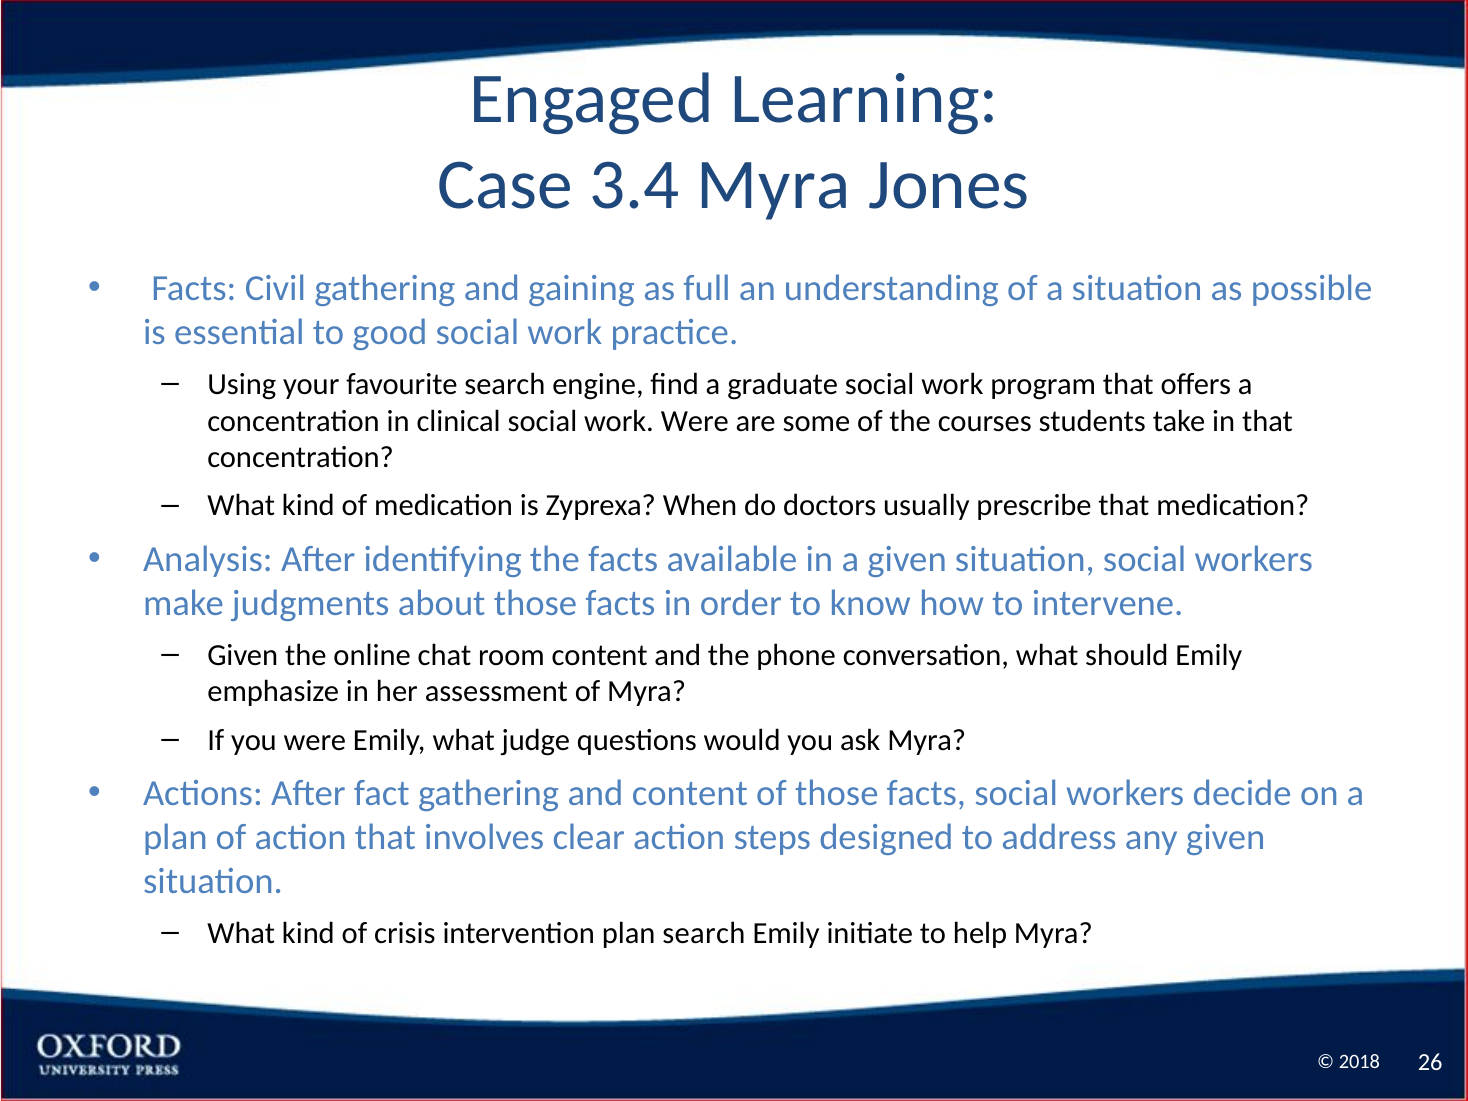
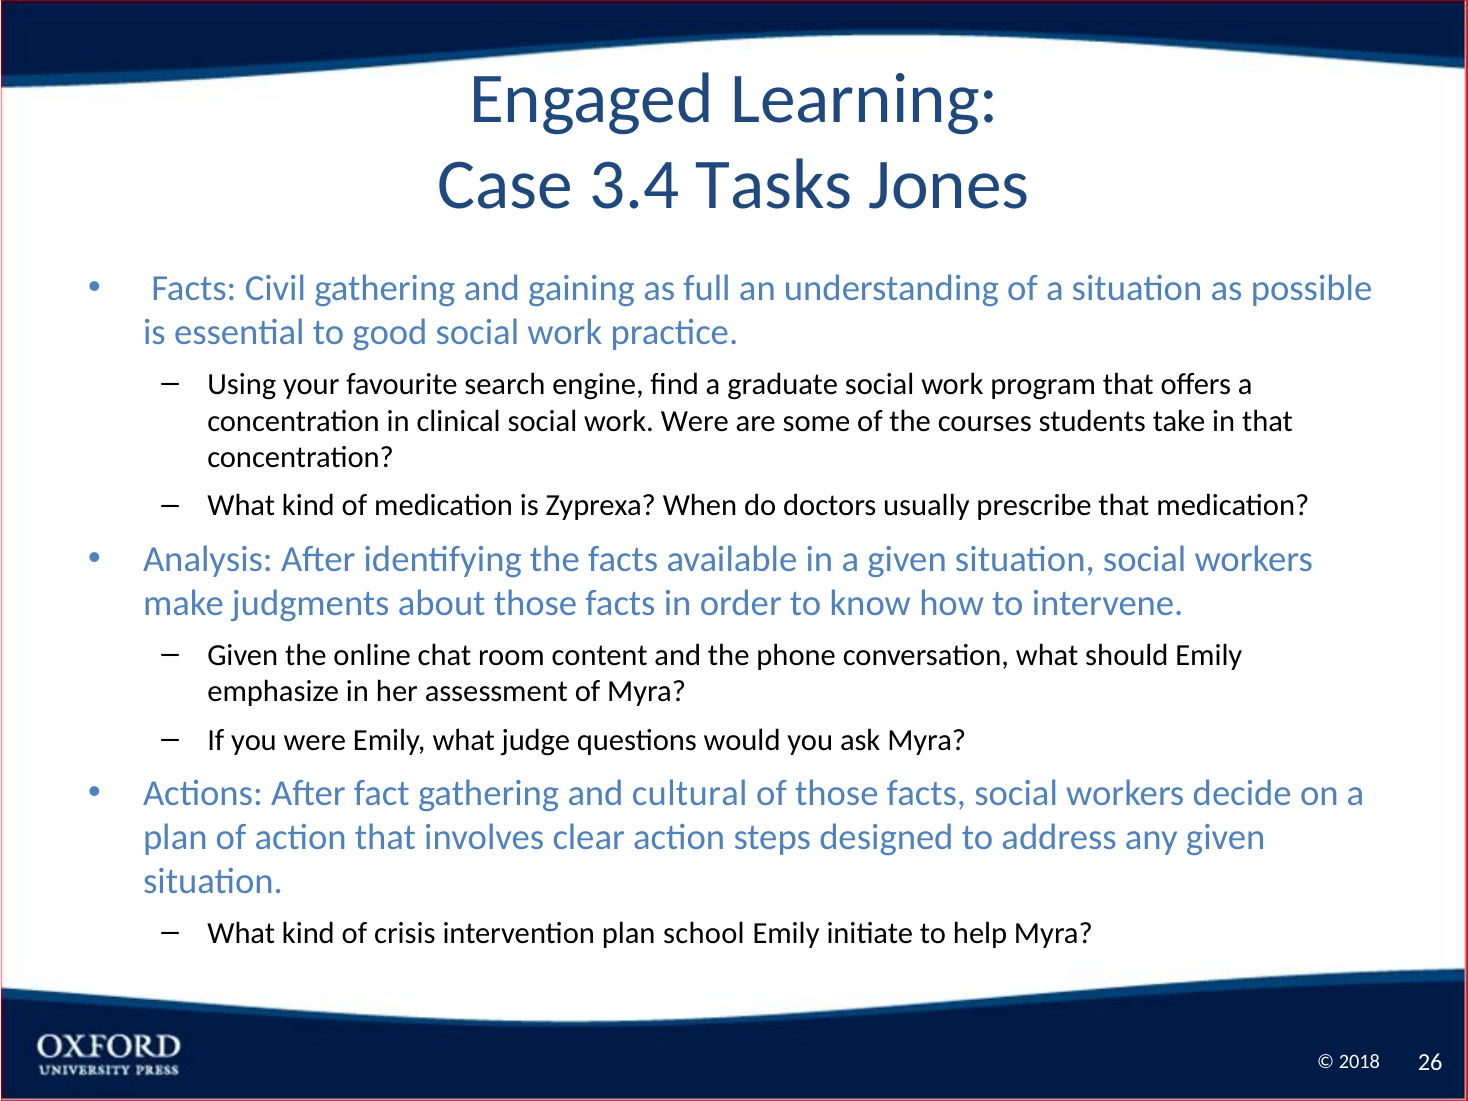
3.4 Myra: Myra -> Tasks
and content: content -> cultural
plan search: search -> school
